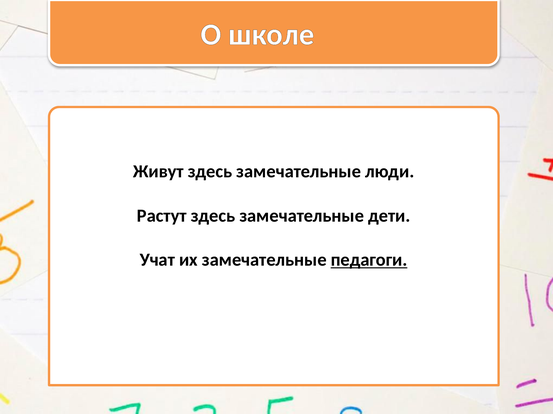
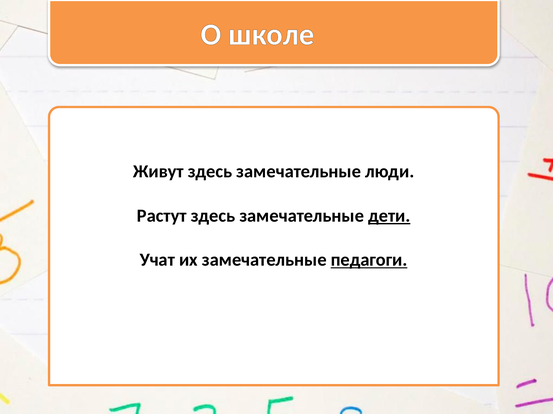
дети underline: none -> present
